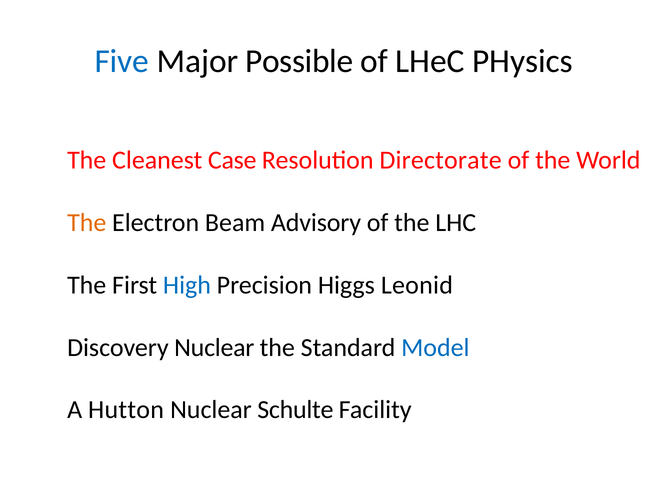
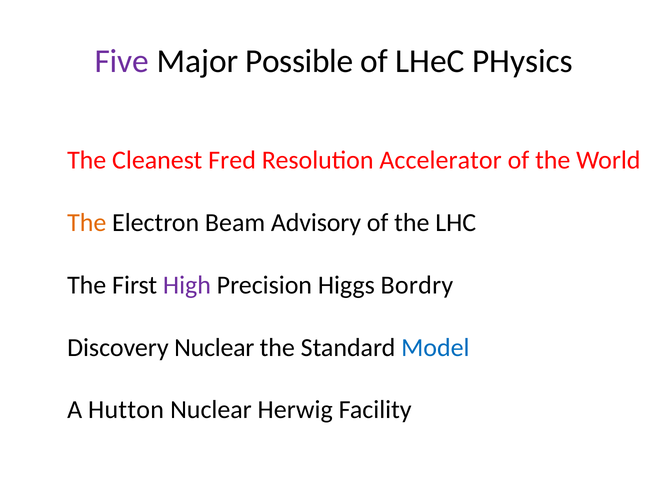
Five colour: blue -> purple
Case: Case -> Fred
Directorate: Directorate -> Accelerator
High colour: blue -> purple
Leonid: Leonid -> Bordry
Schulte: Schulte -> Herwig
